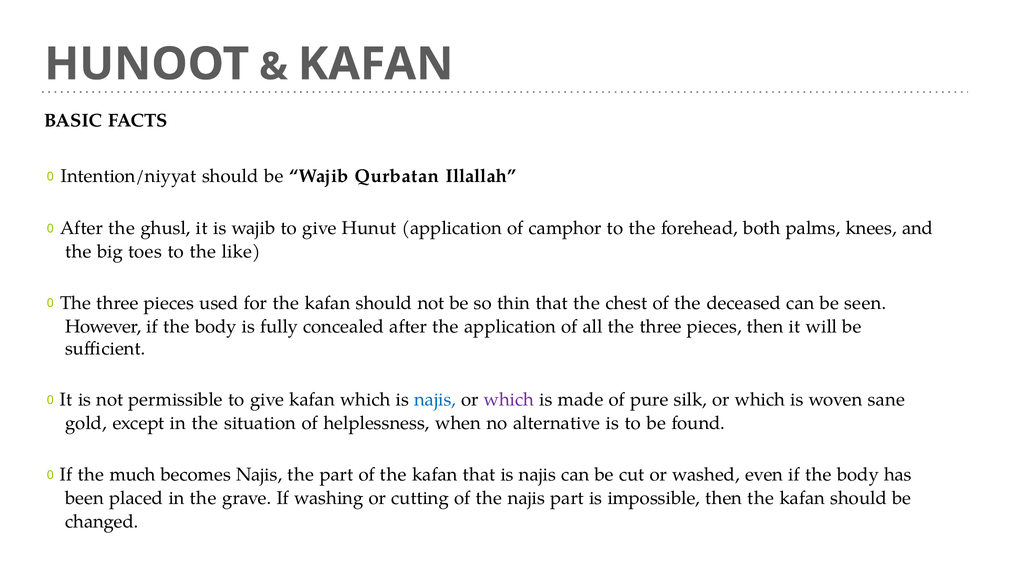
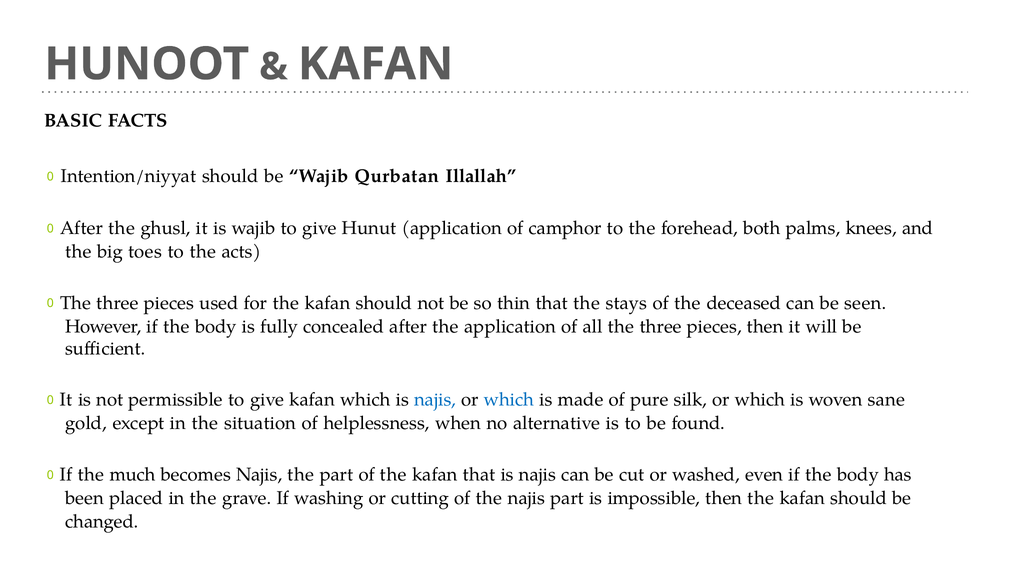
like: like -> acts
chest: chest -> stays
which at (509, 400) colour: purple -> blue
